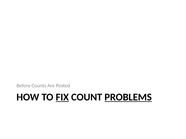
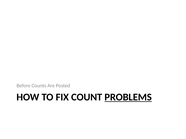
FIX underline: present -> none
